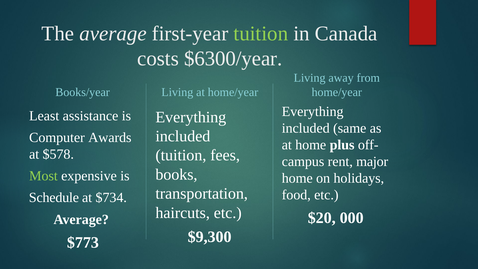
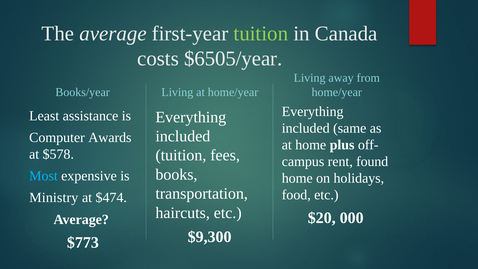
$6300/year: $6300/year -> $6505/year
major: major -> found
Most colour: light green -> light blue
Schedule: Schedule -> Ministry
$734: $734 -> $474
